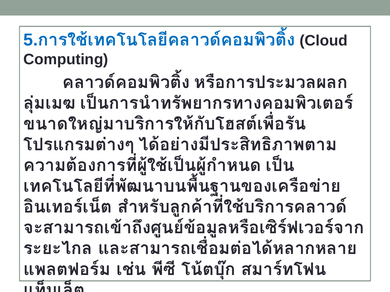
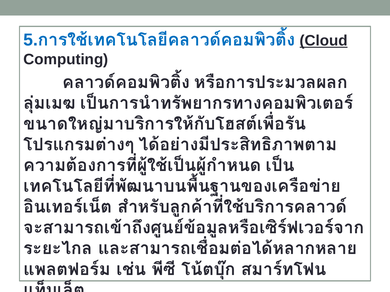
Cloud underline: none -> present
